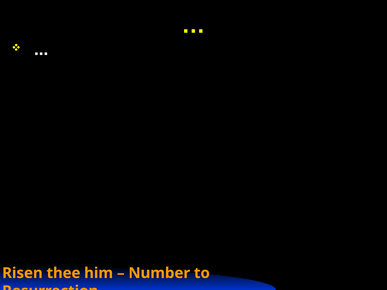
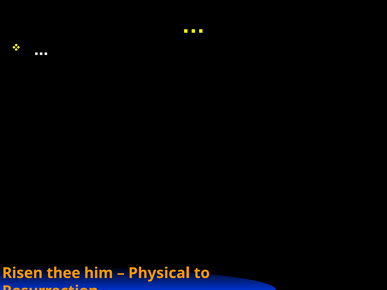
Number: Number -> Physical
